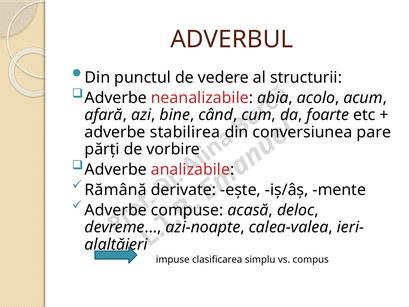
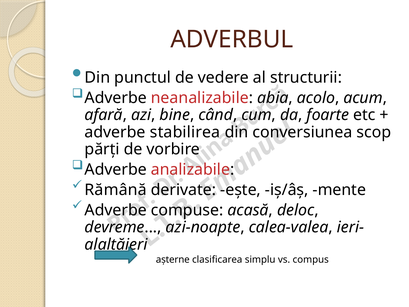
pare: pare -> scop
impuse: impuse -> așterne
